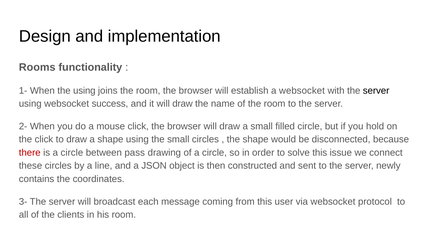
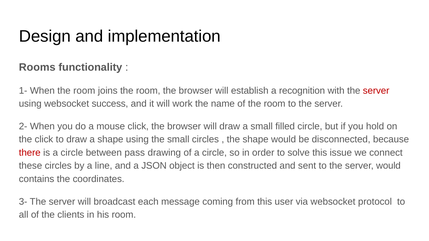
When the using: using -> room
a websocket: websocket -> recognition
server at (376, 91) colour: black -> red
it will draw: draw -> work
server newly: newly -> would
